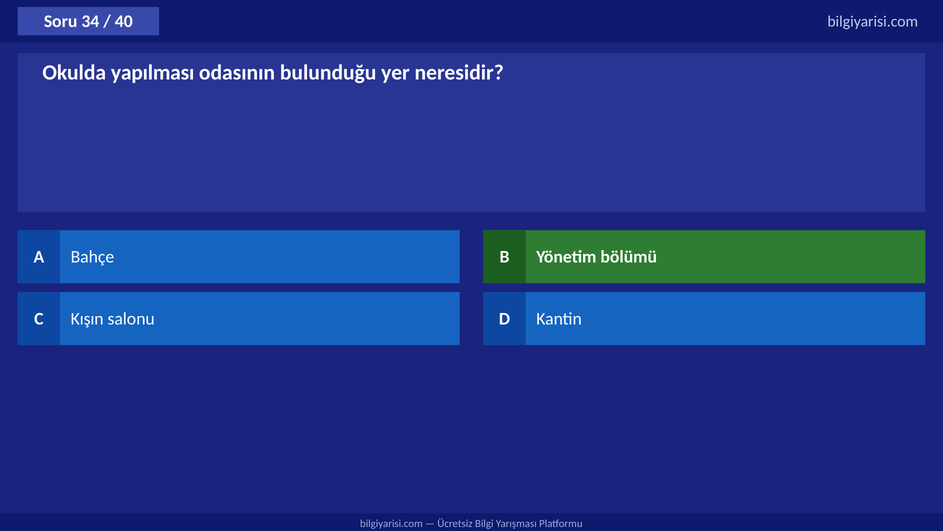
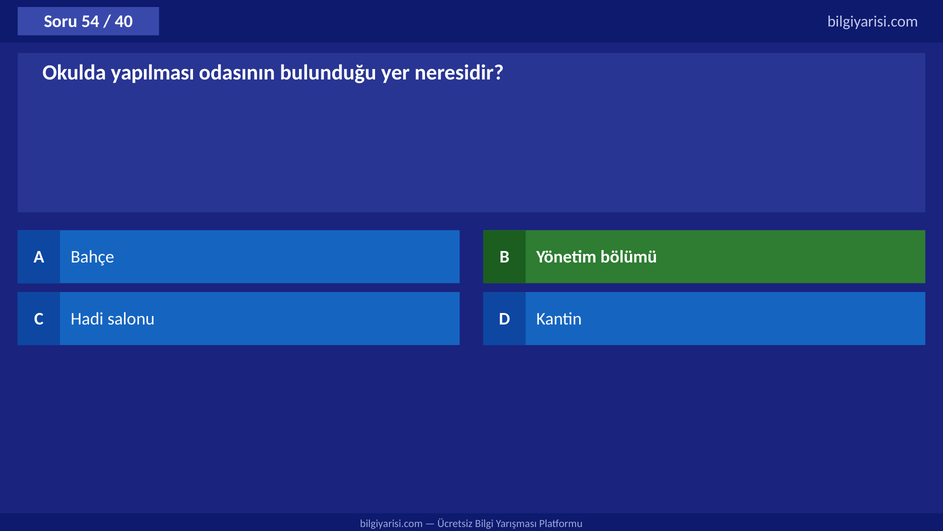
34: 34 -> 54
Kışın: Kışın -> Hadi
